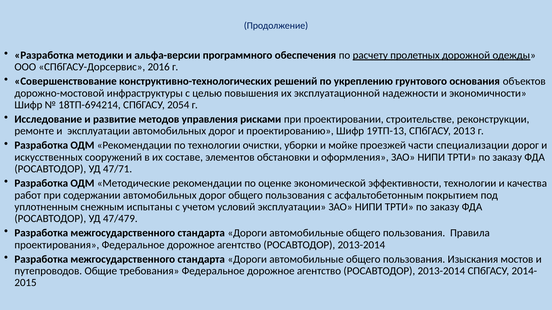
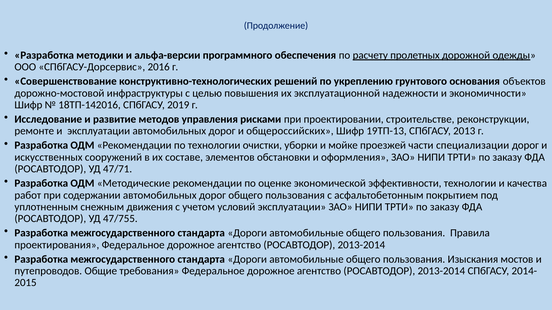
18ТП-694214: 18ТП-694214 -> 18ТП-142016
2054: 2054 -> 2019
проектированию: проектированию -> общероссийских
испытаны: испытаны -> движения
47/479: 47/479 -> 47/755
